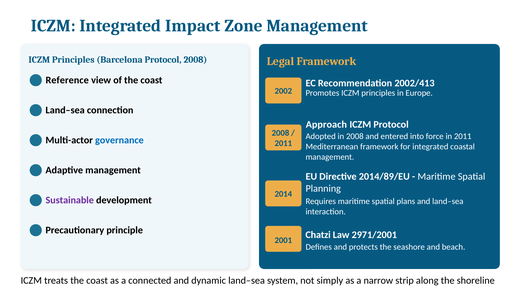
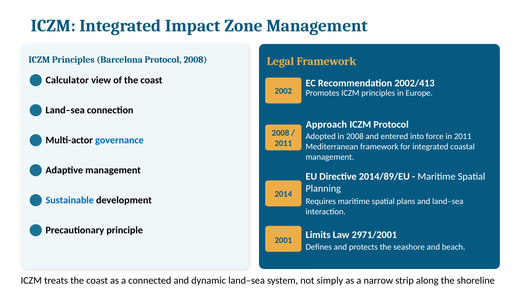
Reference: Reference -> Calculator
Sustainable colour: purple -> blue
Chatzi: Chatzi -> Limits
